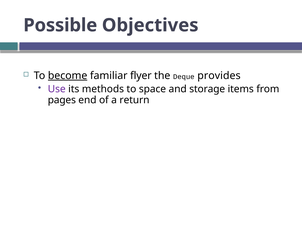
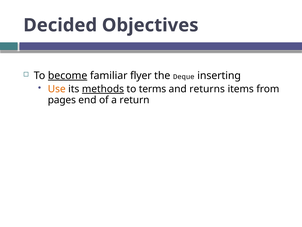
Possible: Possible -> Decided
provides: provides -> inserting
Use colour: purple -> orange
methods underline: none -> present
space: space -> terms
storage: storage -> returns
